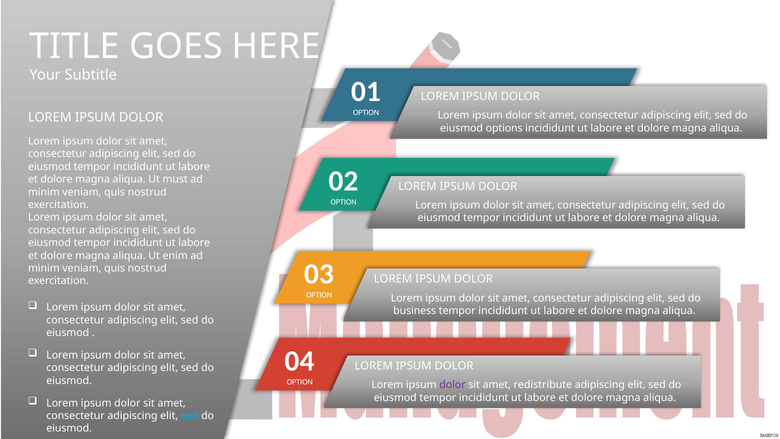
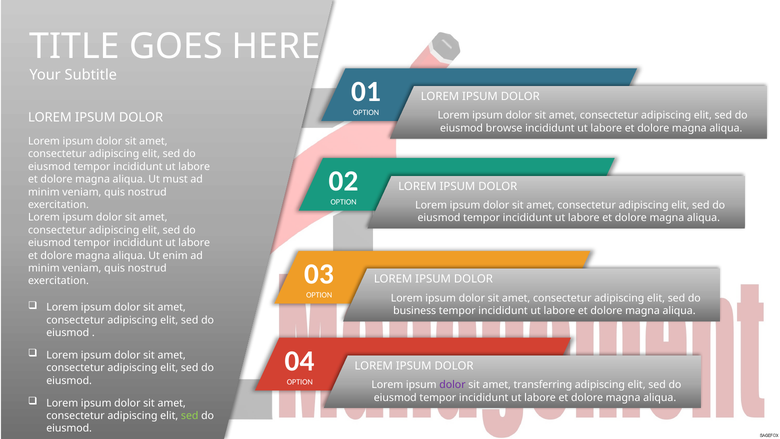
options: options -> browse
redistribute: redistribute -> transferring
sed at (190, 416) colour: light blue -> light green
